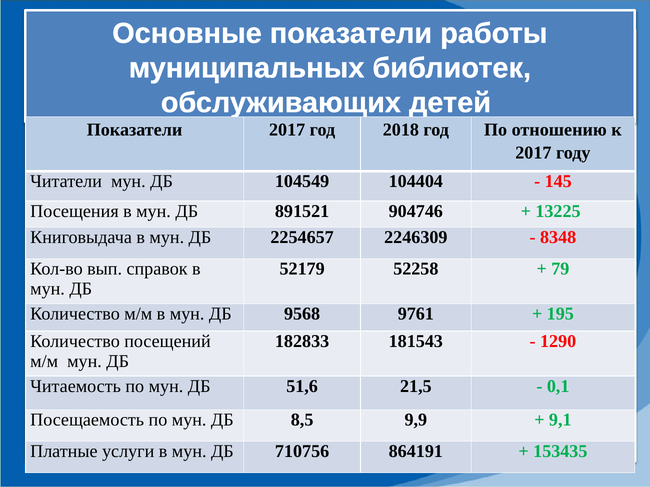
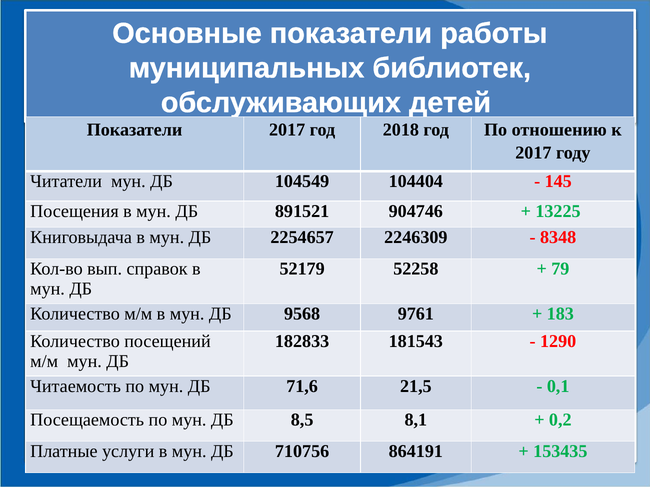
195: 195 -> 183
51,6: 51,6 -> 71,6
9,9: 9,9 -> 8,1
9,1: 9,1 -> 0,2
